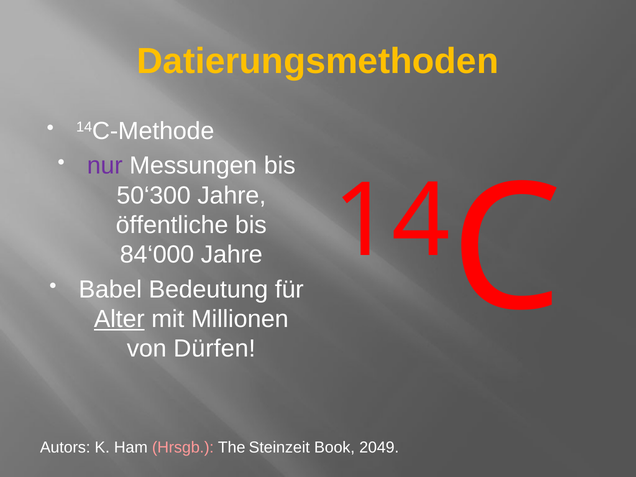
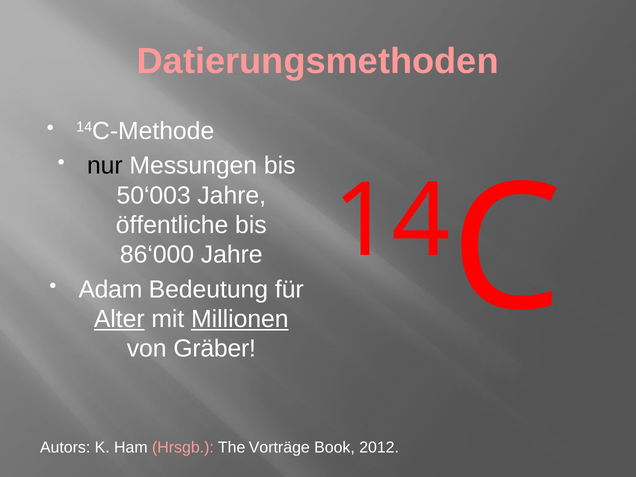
Datierungsmethoden colour: yellow -> pink
nur colour: purple -> black
50‘300: 50‘300 -> 50‘003
84‘000: 84‘000 -> 86‘000
Babel: Babel -> Adam
Millionen underline: none -> present
Dürfen: Dürfen -> Gräber
Steinzeit: Steinzeit -> Vorträge
2049: 2049 -> 2012
